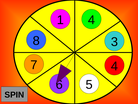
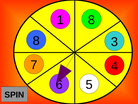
1 4: 4 -> 8
